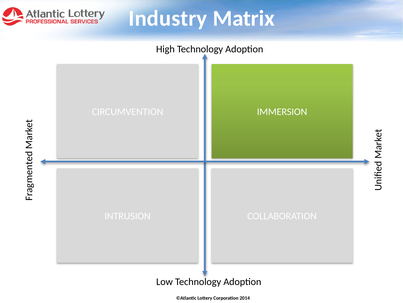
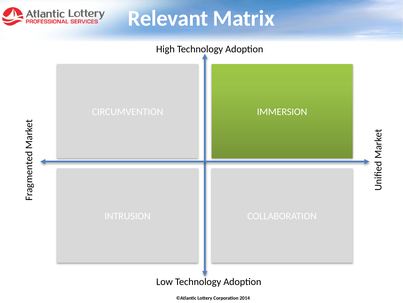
Industry: Industry -> Relevant
